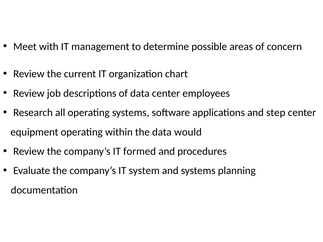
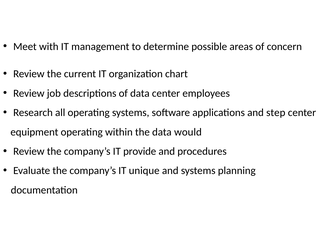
formed: formed -> provide
system: system -> unique
